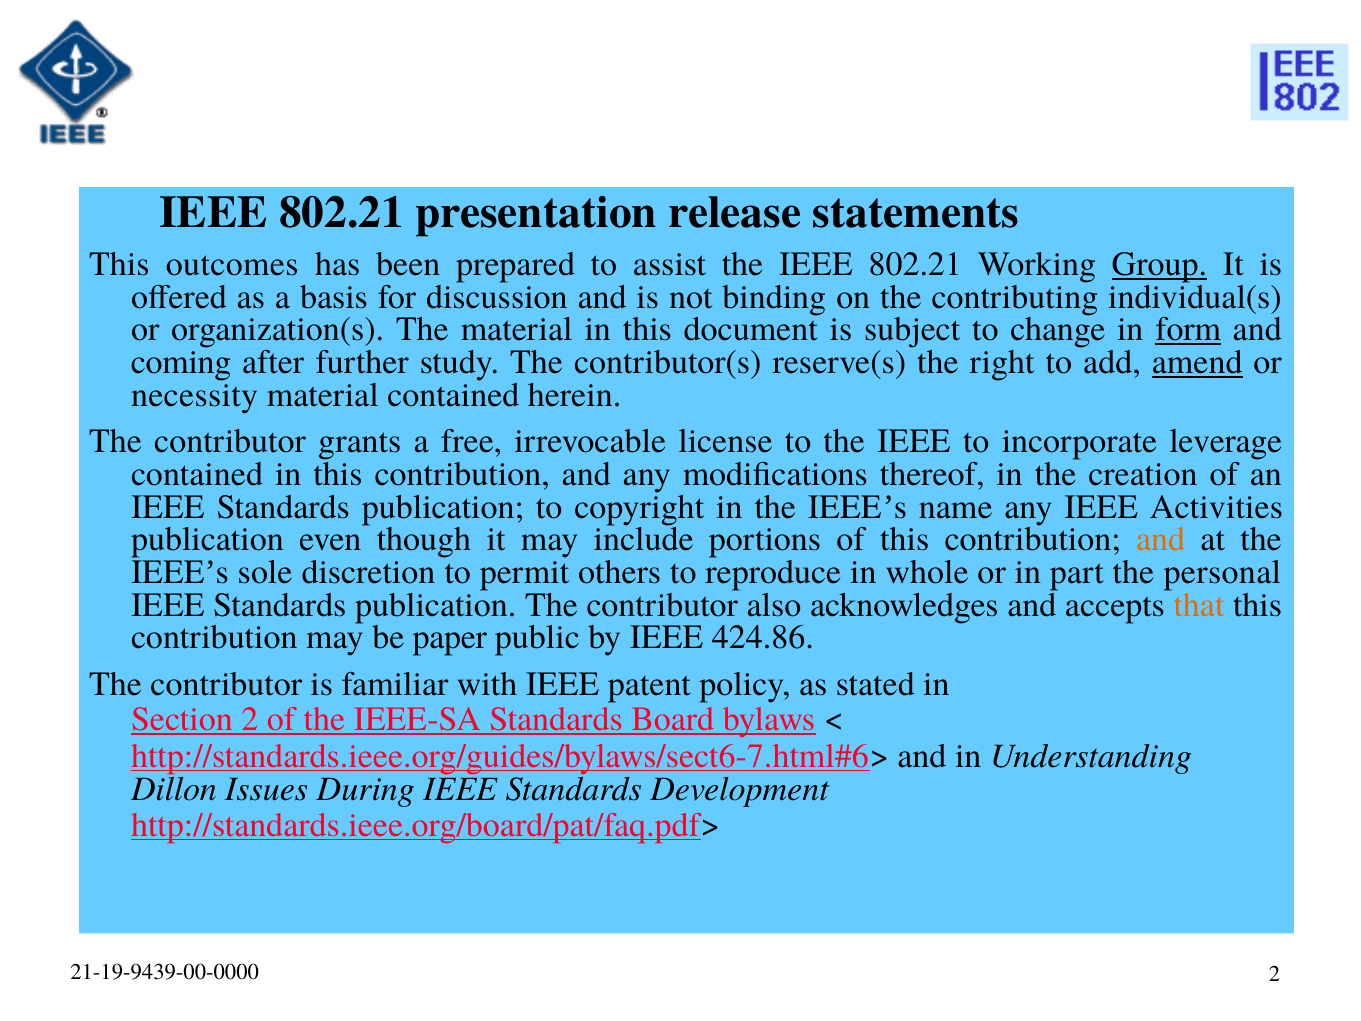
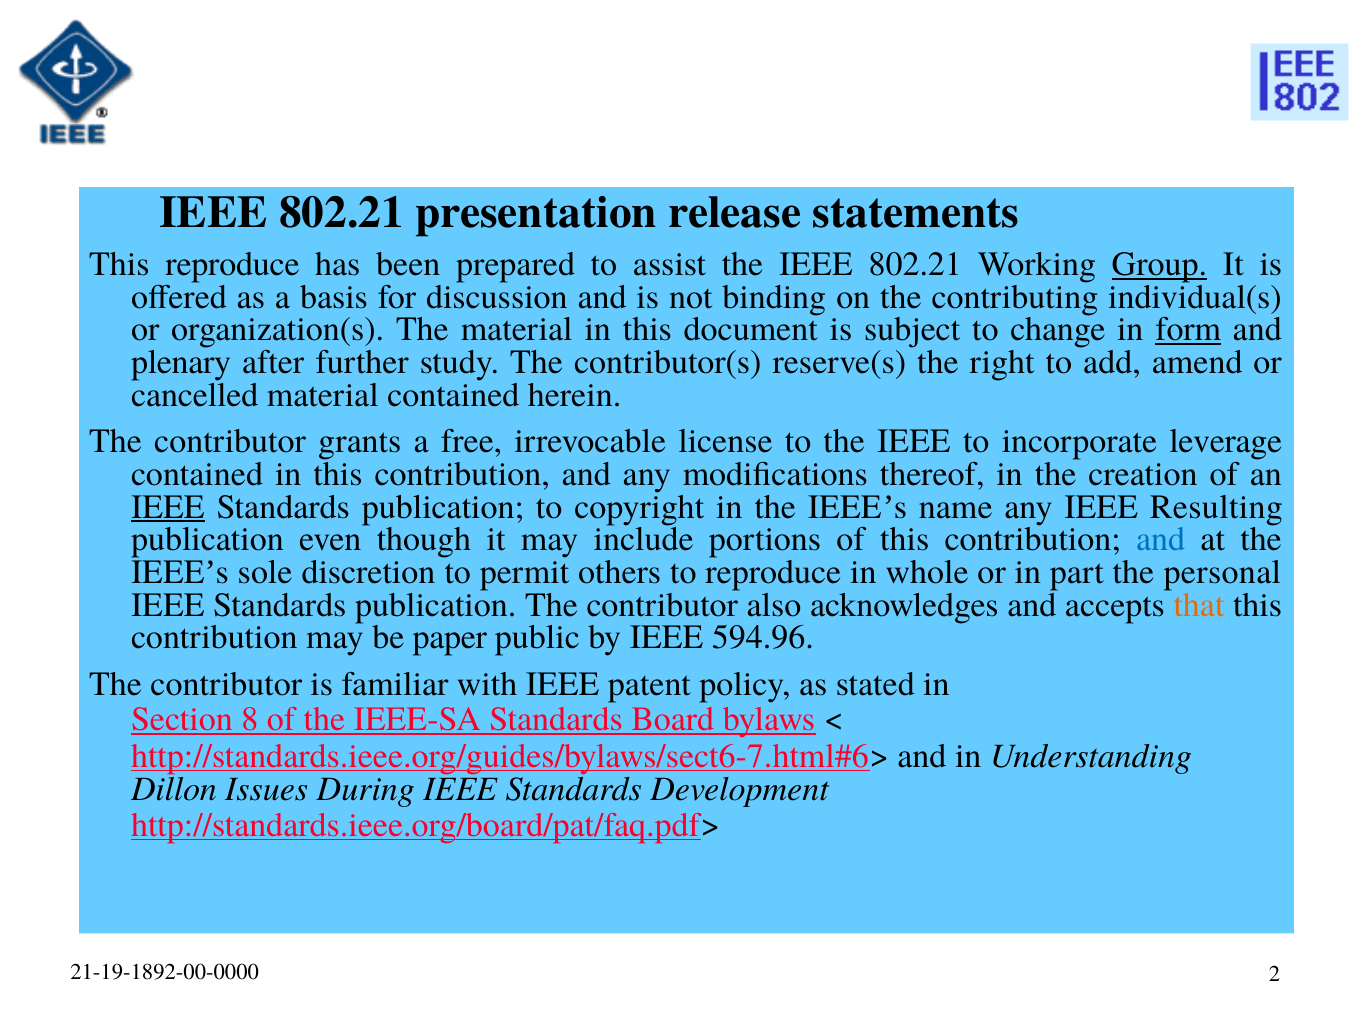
This outcomes: outcomes -> reproduce
coming: coming -> plenary
amend at (1197, 362) underline: present -> none
necessity: necessity -> cancelled
IEEE at (168, 507) underline: none -> present
Activities at (1217, 507): Activities -> Resulting
and at (1161, 539) colour: orange -> blue
424.86: 424.86 -> 594.96
Section 2: 2 -> 8
21-19-9439-00-0000: 21-19-9439-00-0000 -> 21-19-1892-00-0000
